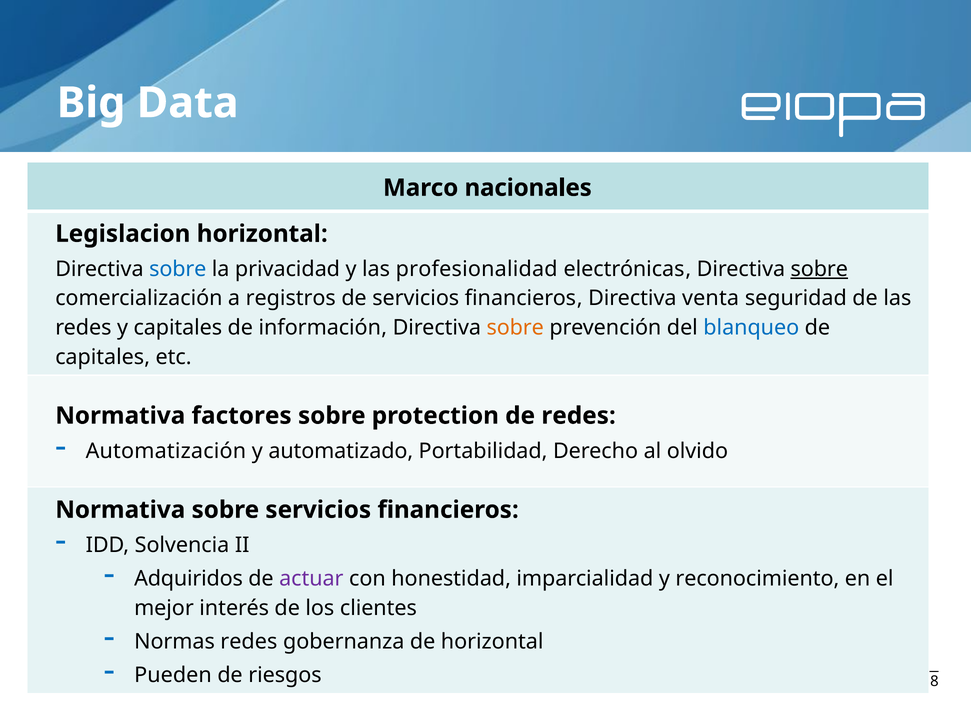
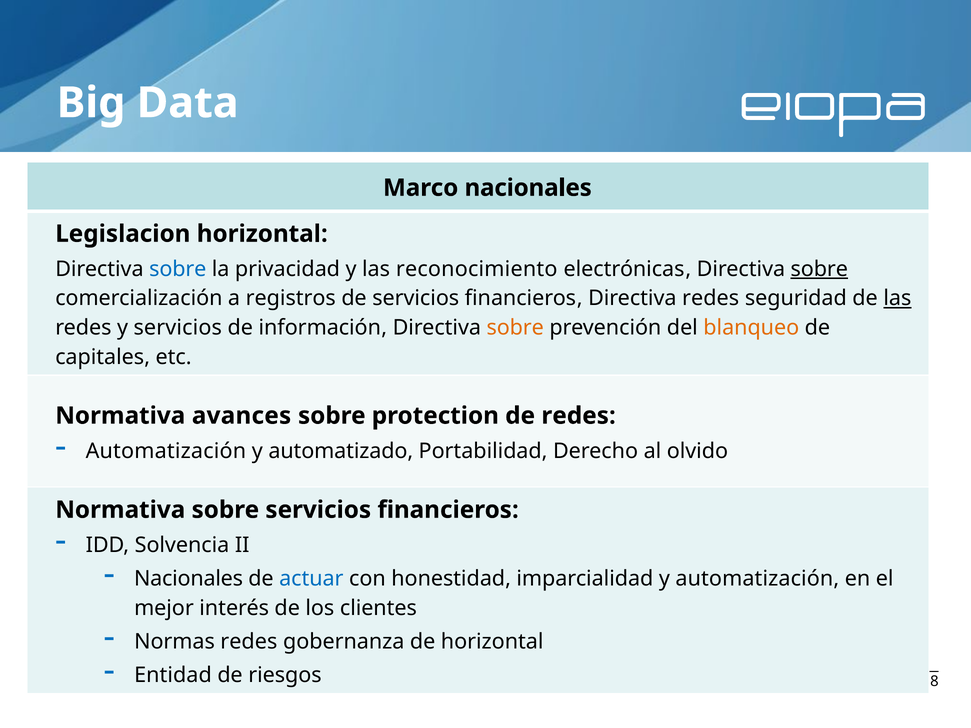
profesionalidad: profesionalidad -> reconocimiento
Directiva venta: venta -> redes
las at (897, 298) underline: none -> present
y capitales: capitales -> servicios
blanqueo colour: blue -> orange
factores: factores -> avances
Adquiridos at (189, 579): Adquiridos -> Nacionales
actuar colour: purple -> blue
y reconocimiento: reconocimiento -> automatización
Pueden: Pueden -> Entidad
